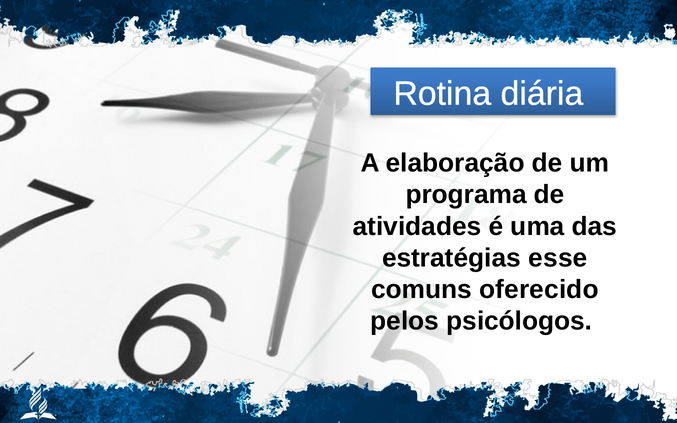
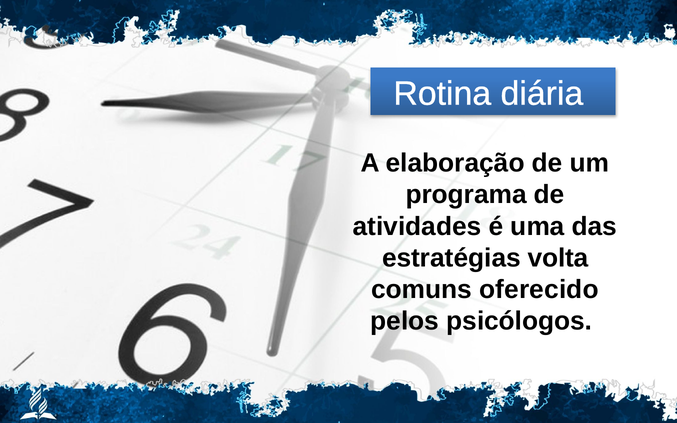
esse: esse -> volta
